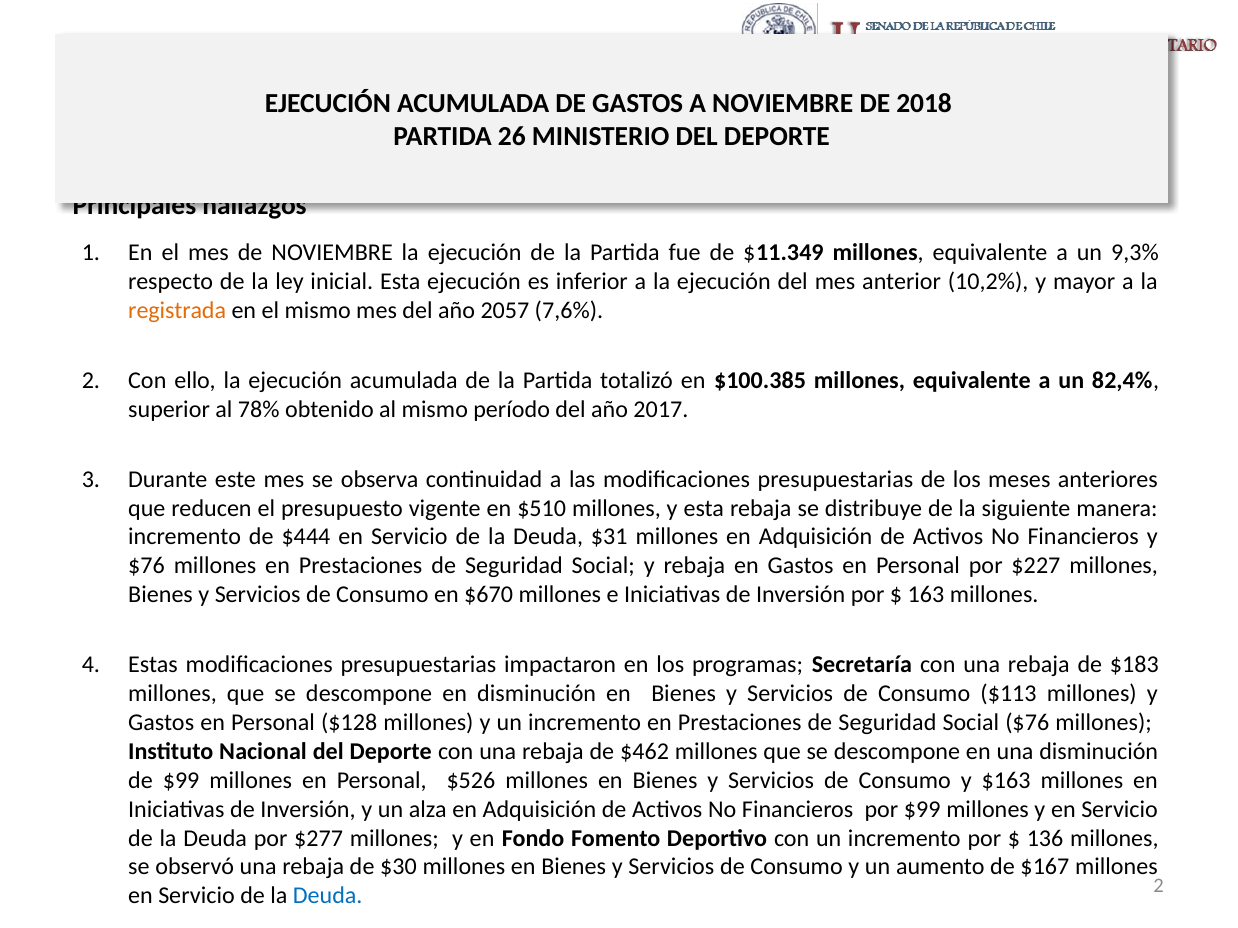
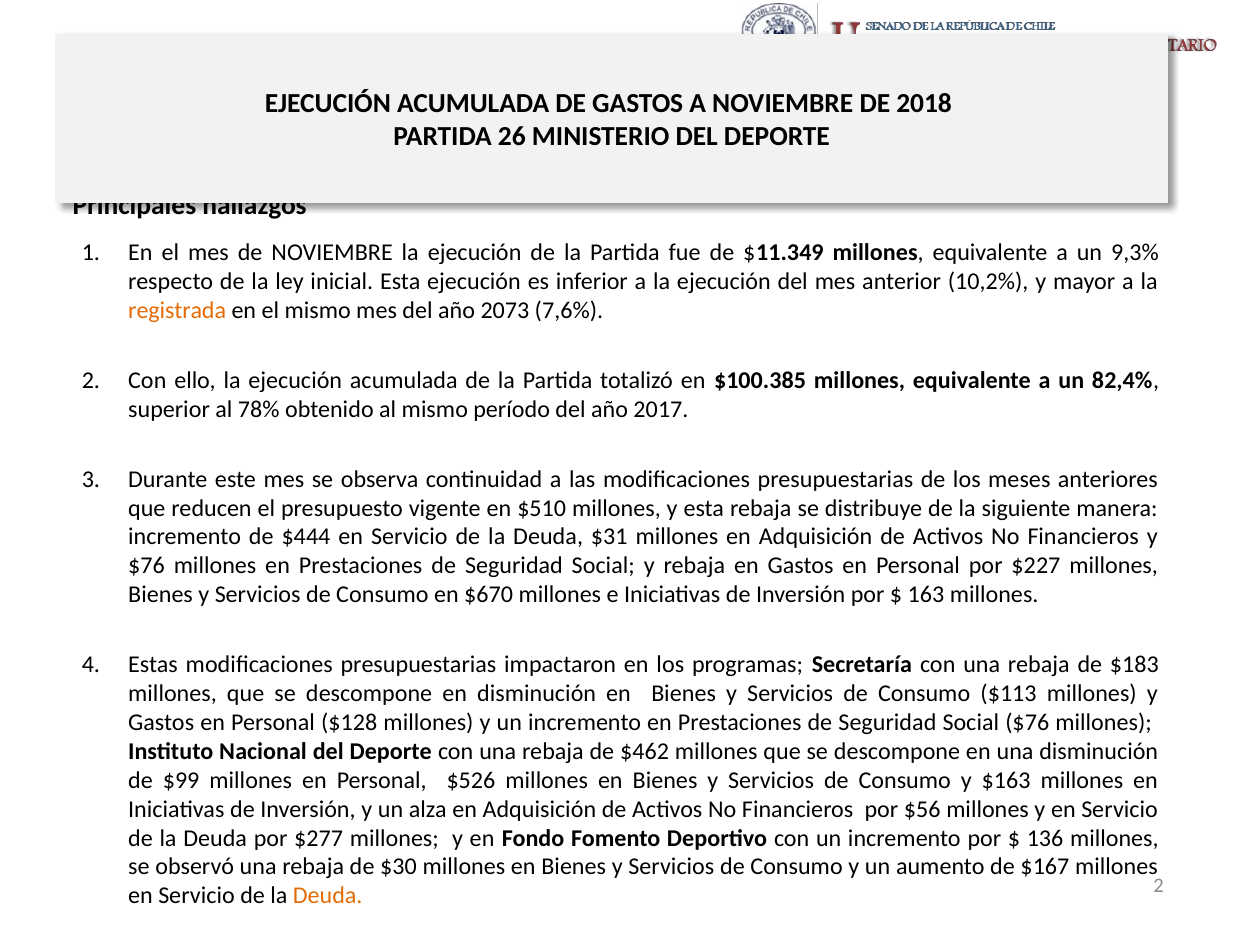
2057: 2057 -> 2073
por $99: $99 -> $56
Deuda at (328, 896) colour: blue -> orange
